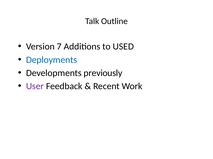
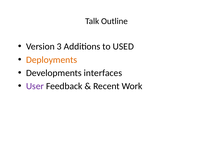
7: 7 -> 3
Deployments colour: blue -> orange
previously: previously -> interfaces
